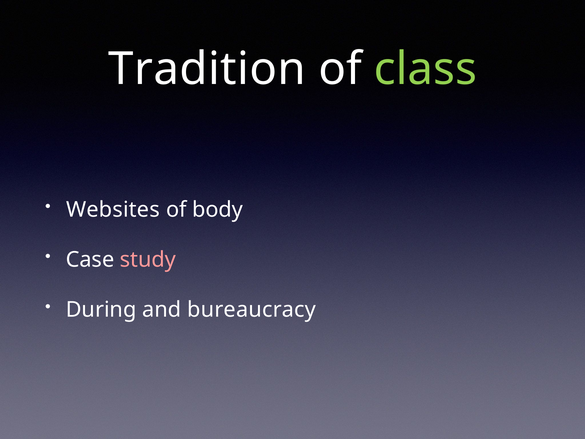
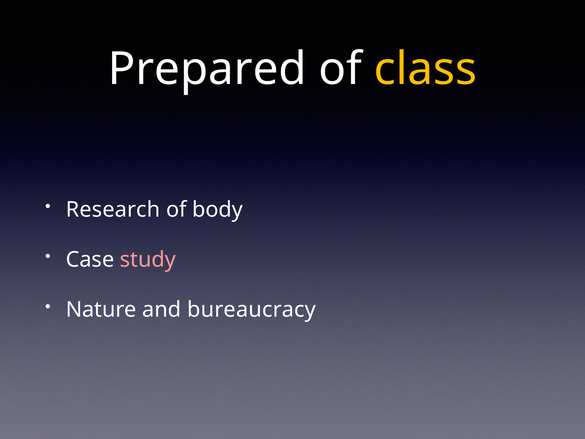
Tradition: Tradition -> Prepared
class colour: light green -> yellow
Websites: Websites -> Research
During: During -> Nature
